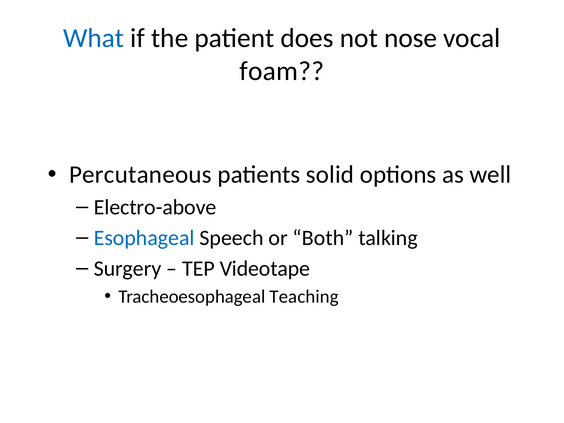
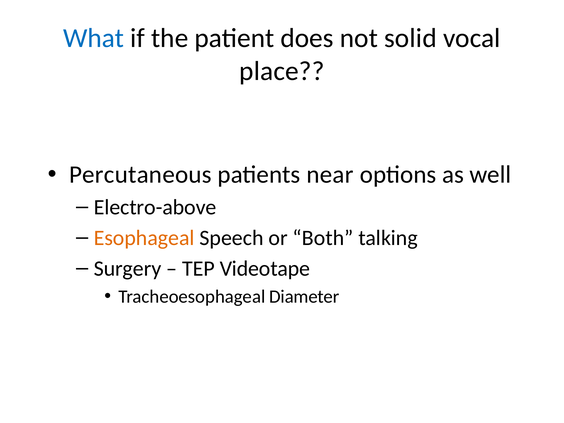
nose: nose -> solid
foam: foam -> place
solid: solid -> near
Esophageal colour: blue -> orange
Teaching: Teaching -> Diameter
